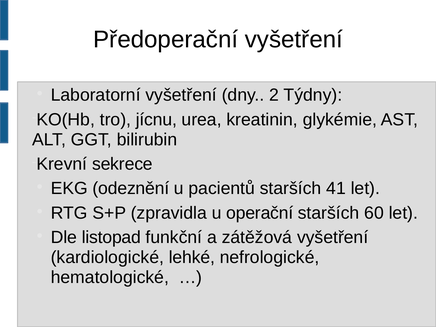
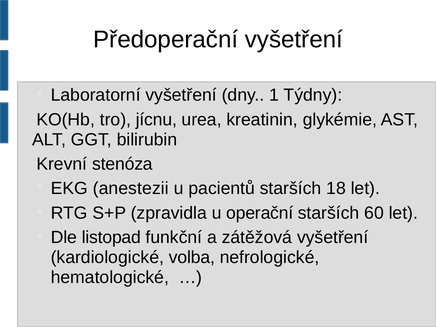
2: 2 -> 1
sekrece: sekrece -> stenóza
odeznění: odeznění -> anestezii
41: 41 -> 18
lehké: lehké -> volba
